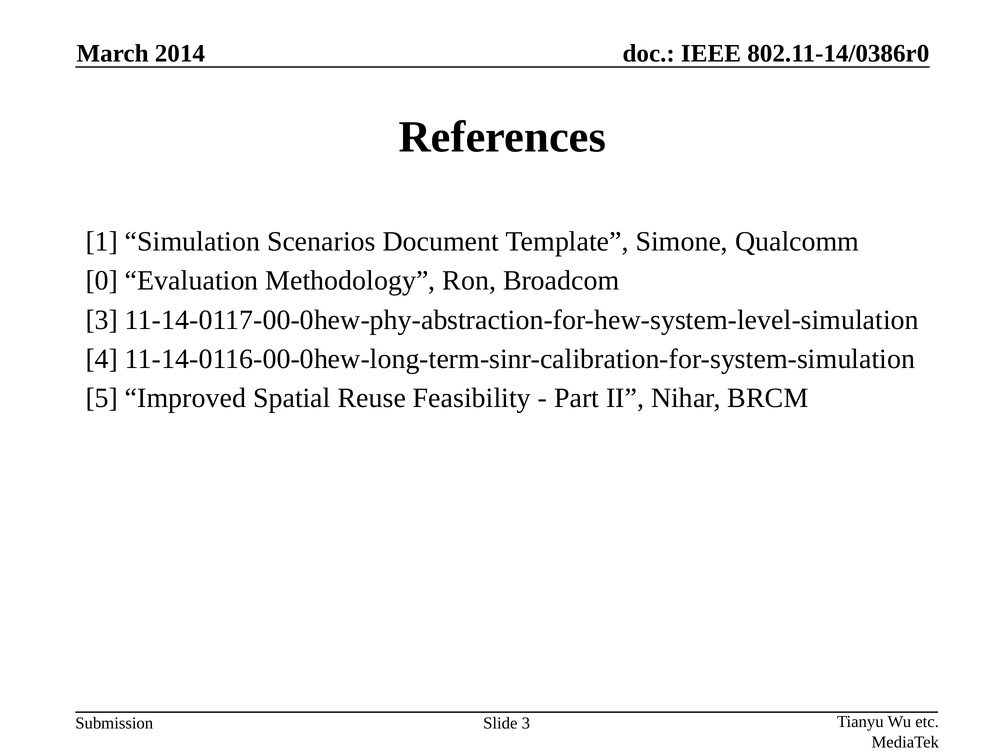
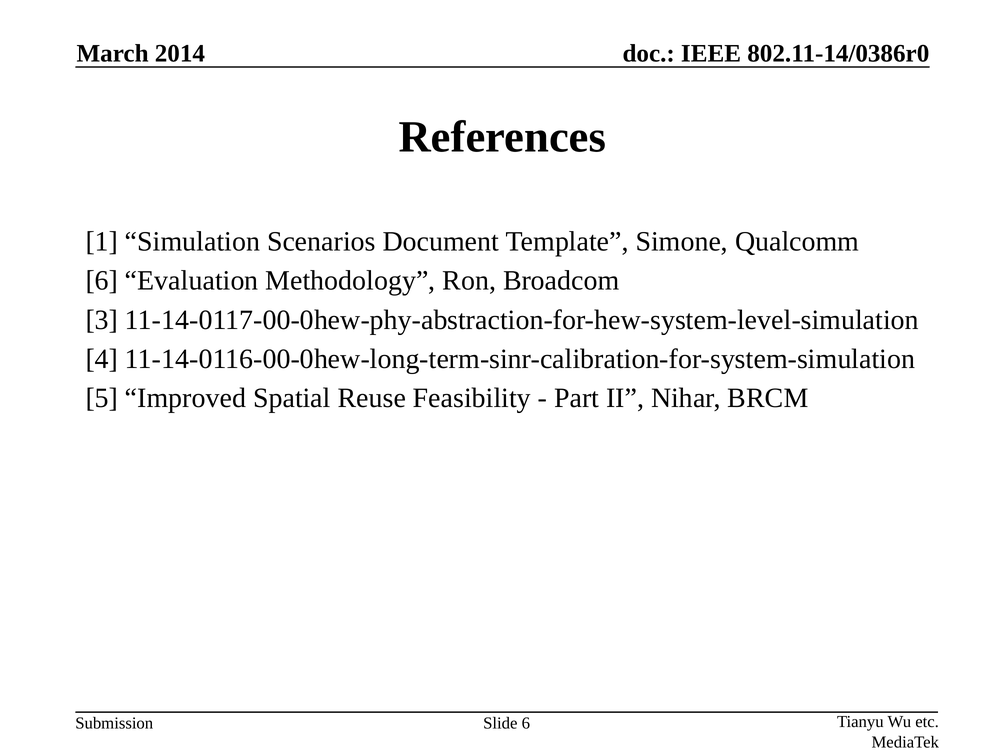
0 at (102, 281): 0 -> 6
Slide 3: 3 -> 6
